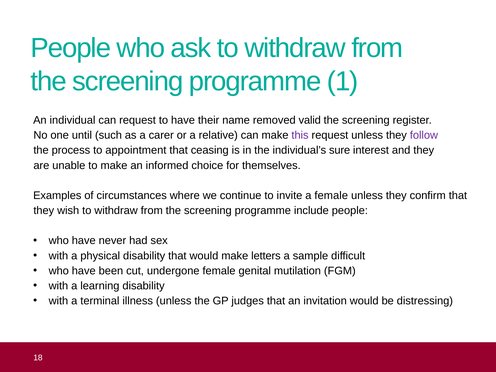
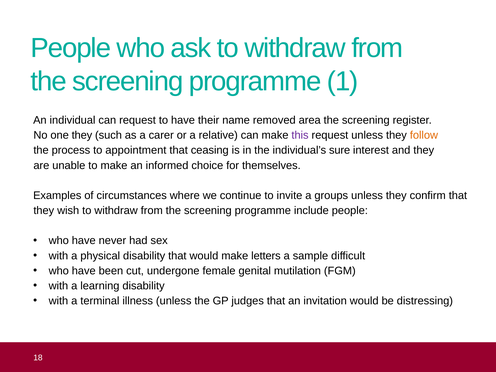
valid: valid -> area
one until: until -> they
follow colour: purple -> orange
a female: female -> groups
